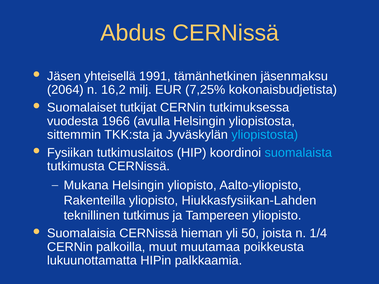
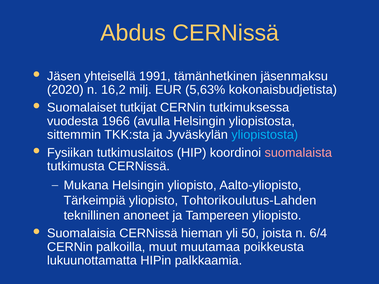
2064: 2064 -> 2020
7,25%: 7,25% -> 5,63%
suomalaista colour: light blue -> pink
Rakenteilla: Rakenteilla -> Tärkeimpiä
Hiukkasfysiikan-Lahden: Hiukkasfysiikan-Lahden -> Tohtorikoulutus-Lahden
tutkimus: tutkimus -> anoneet
1/4: 1/4 -> 6/4
